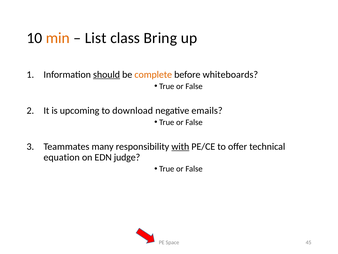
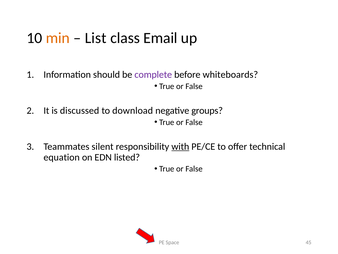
Bring: Bring -> Email
should underline: present -> none
complete colour: orange -> purple
upcoming: upcoming -> discussed
emails: emails -> groups
many: many -> silent
judge: judge -> listed
